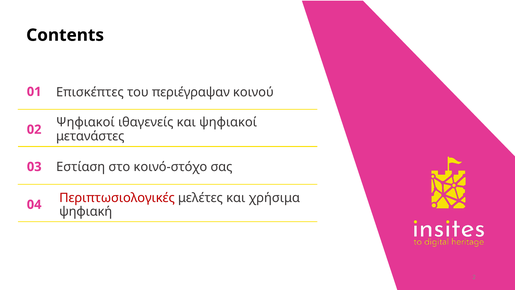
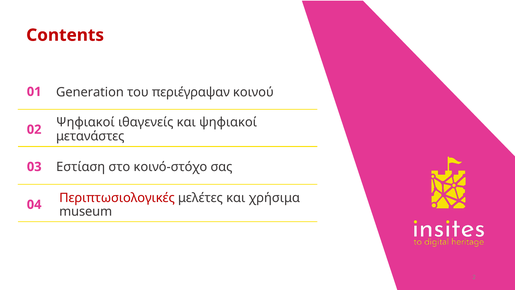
Contents colour: black -> red
Επισκέπτες: Επισκέπτες -> Generation
ψηφιακή: ψηφιακή -> museum
